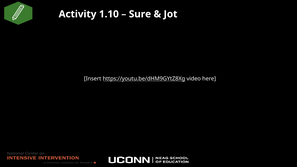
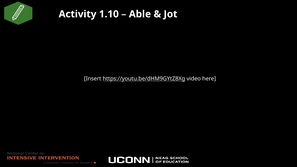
Sure: Sure -> Able
